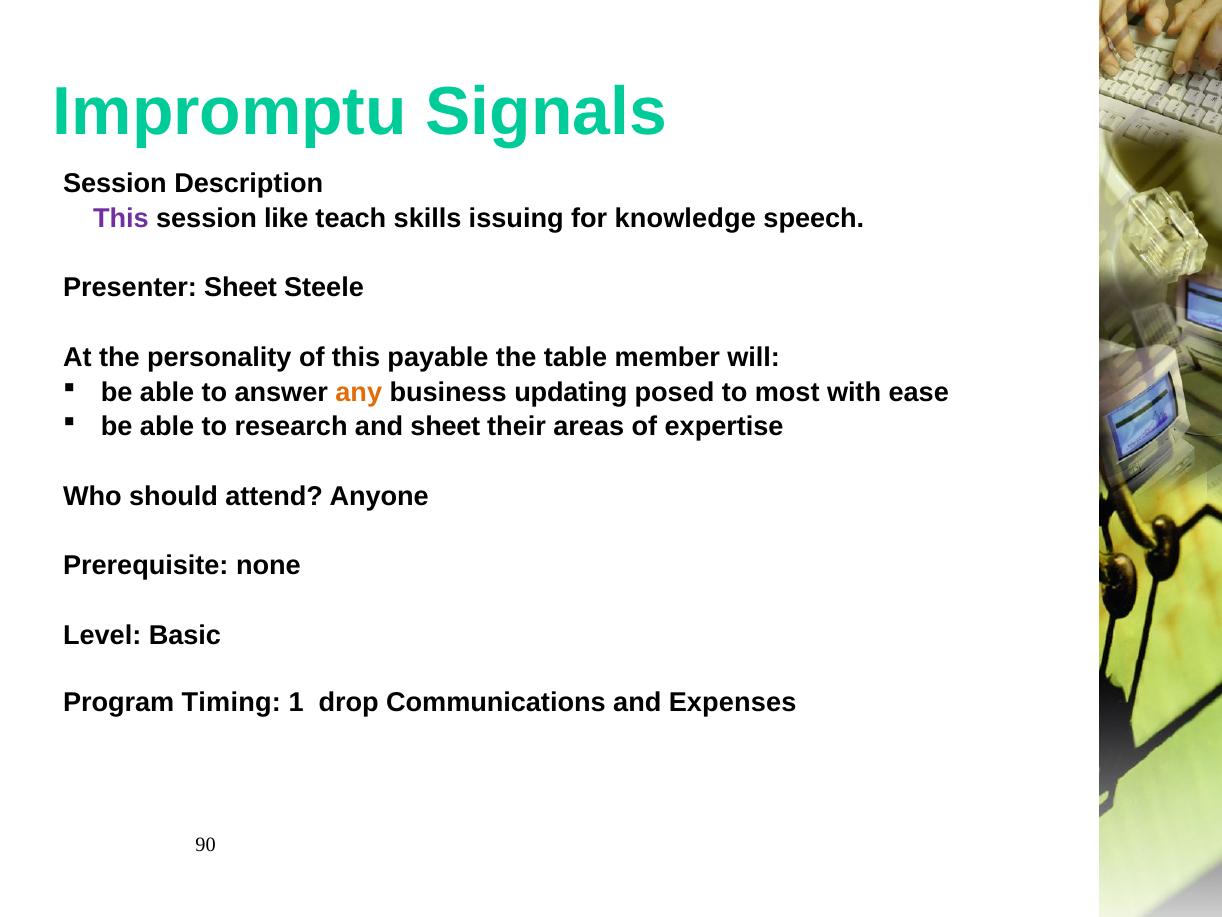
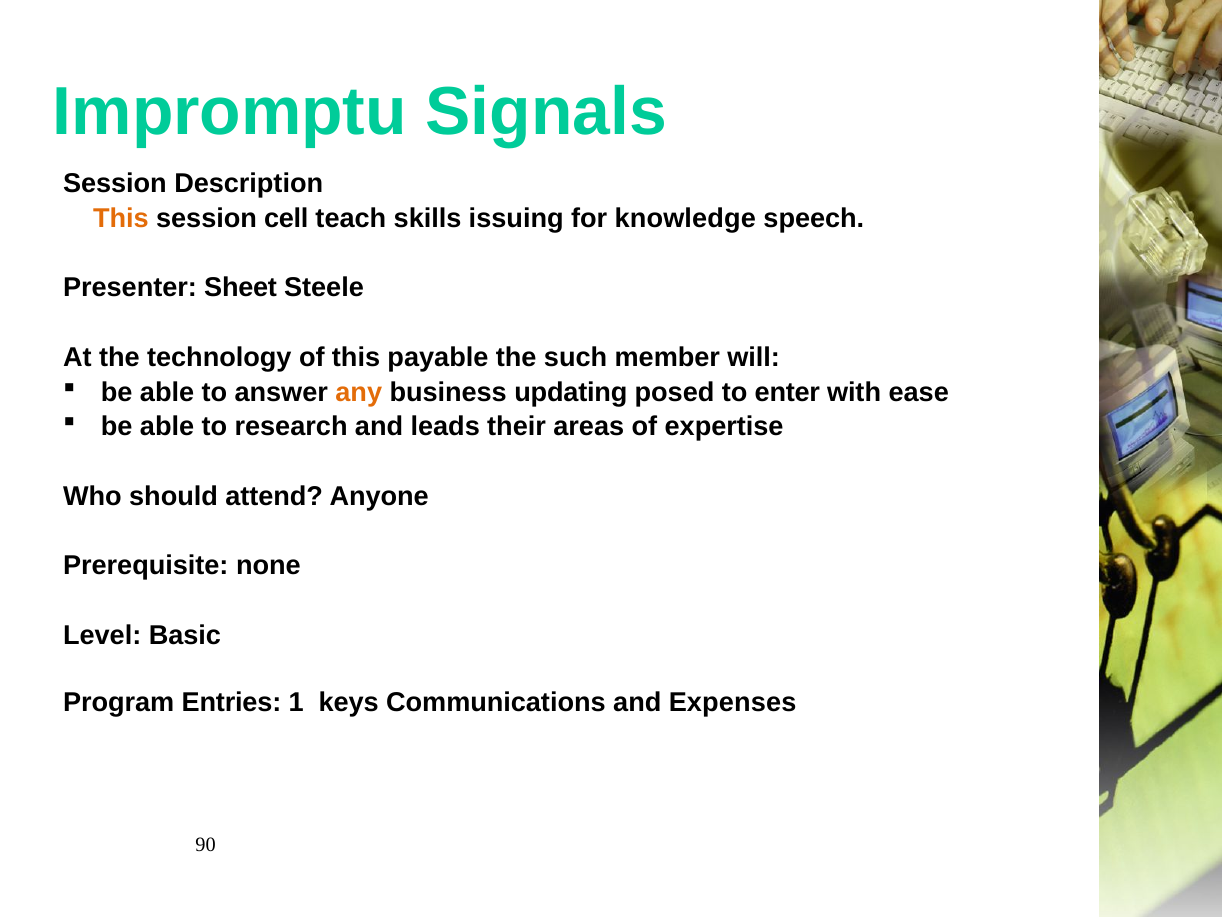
This at (121, 218) colour: purple -> orange
like: like -> cell
personality: personality -> technology
table: table -> such
most: most -> enter
and sheet: sheet -> leads
Timing: Timing -> Entries
drop: drop -> keys
